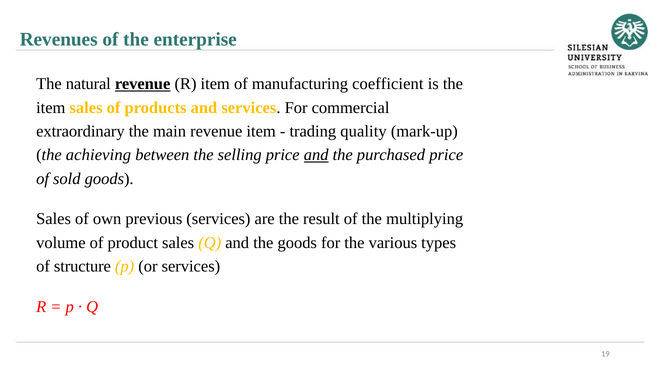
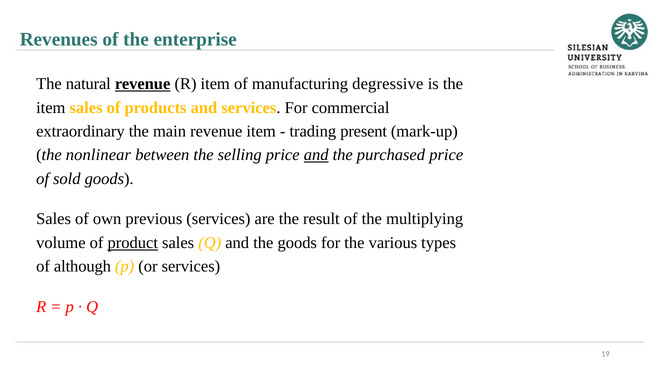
coefficient: coefficient -> degressive
quality: quality -> present
achieving: achieving -> nonlinear
product underline: none -> present
structure: structure -> although
